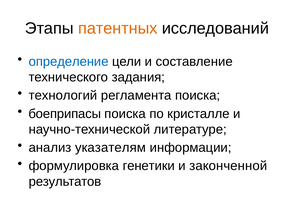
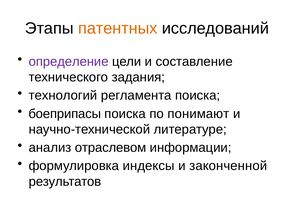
определение colour: blue -> purple
кристалле: кристалле -> понимают
указателям: указателям -> отраслевом
генетики: генетики -> индексы
